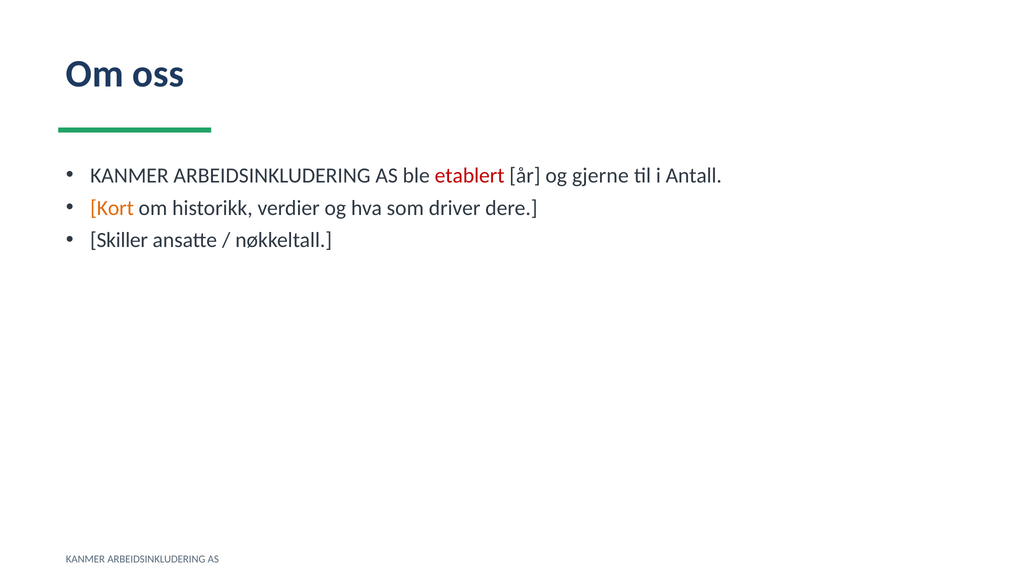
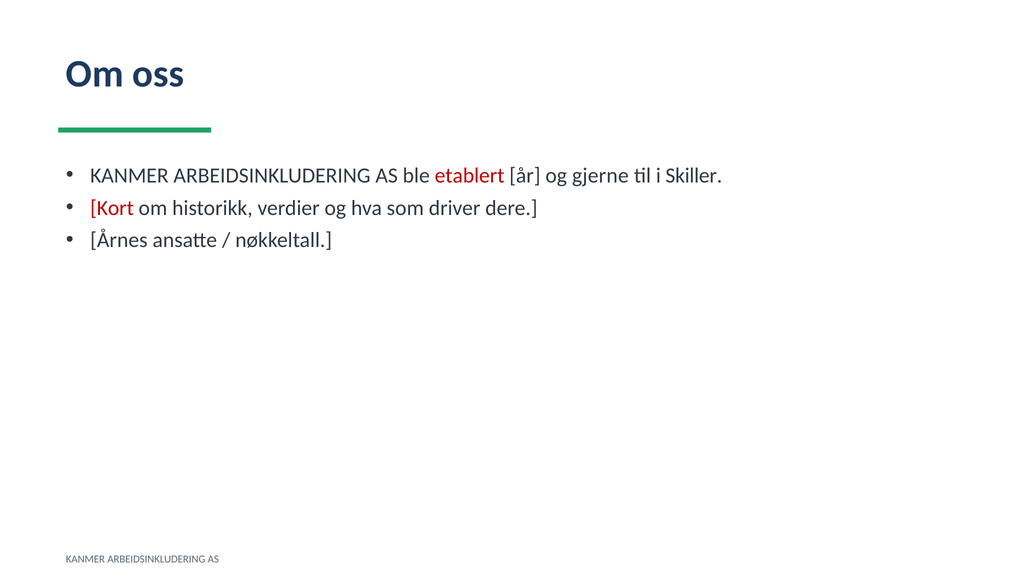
Antall: Antall -> Skiller
Kort colour: orange -> red
Skiller: Skiller -> Årnes
